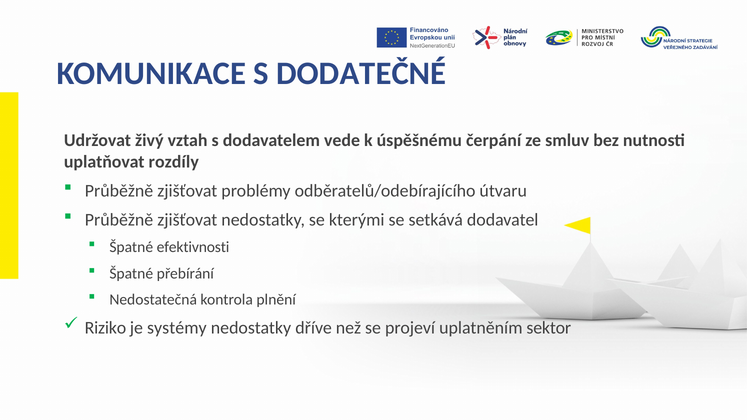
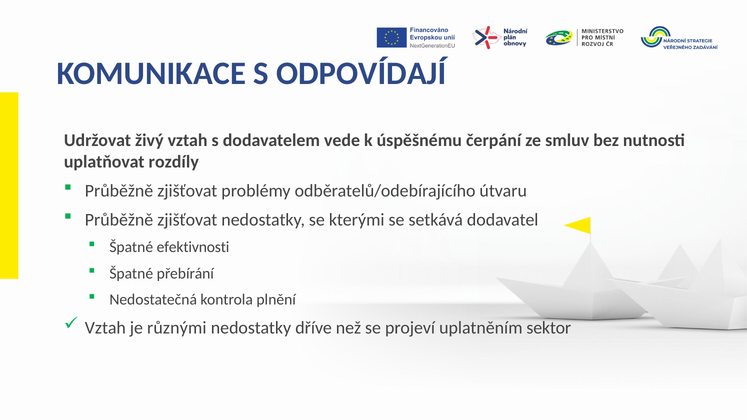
DODATEČNÉ: DODATEČNÉ -> ODPOVÍDAJÍ
Riziko at (105, 328): Riziko -> Vztah
systémy: systémy -> různými
